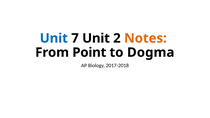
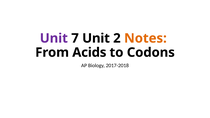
Unit at (54, 38) colour: blue -> purple
Point: Point -> Acids
Dogma: Dogma -> Codons
